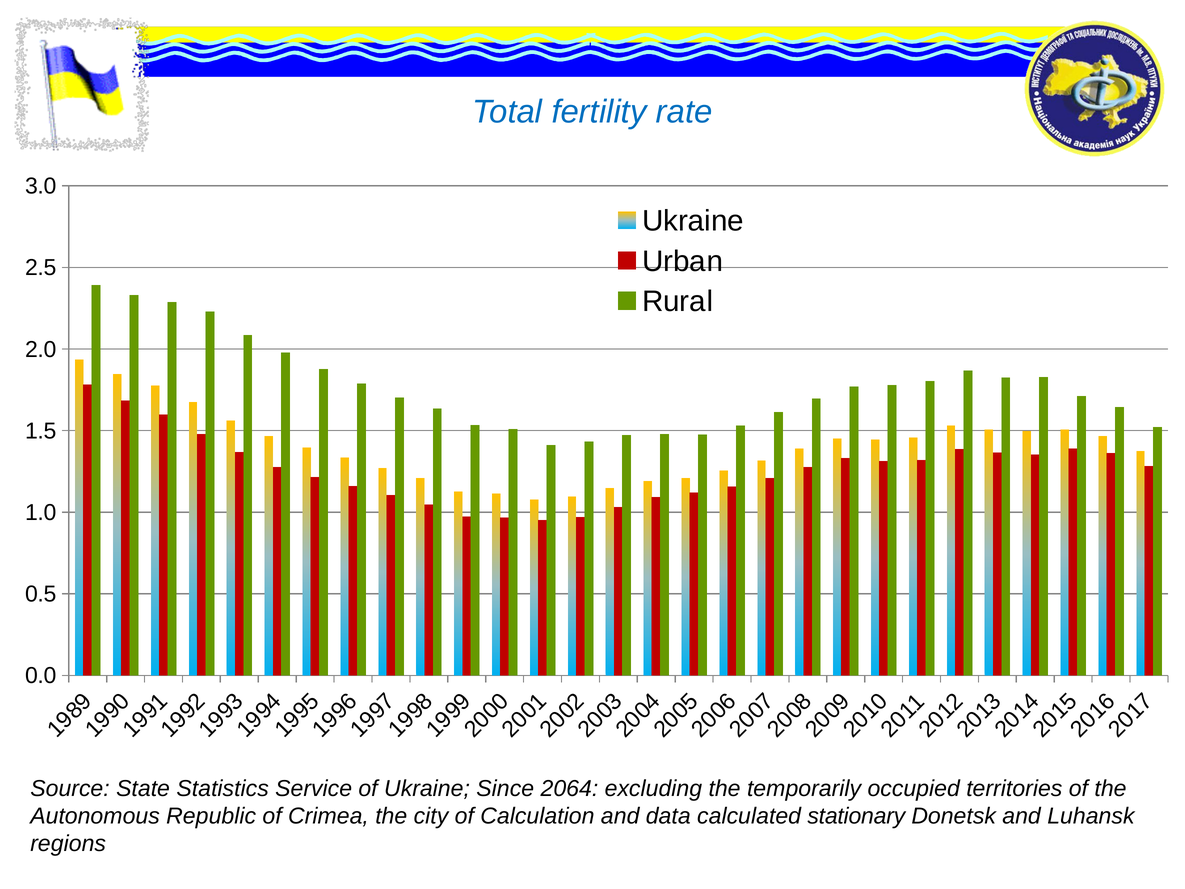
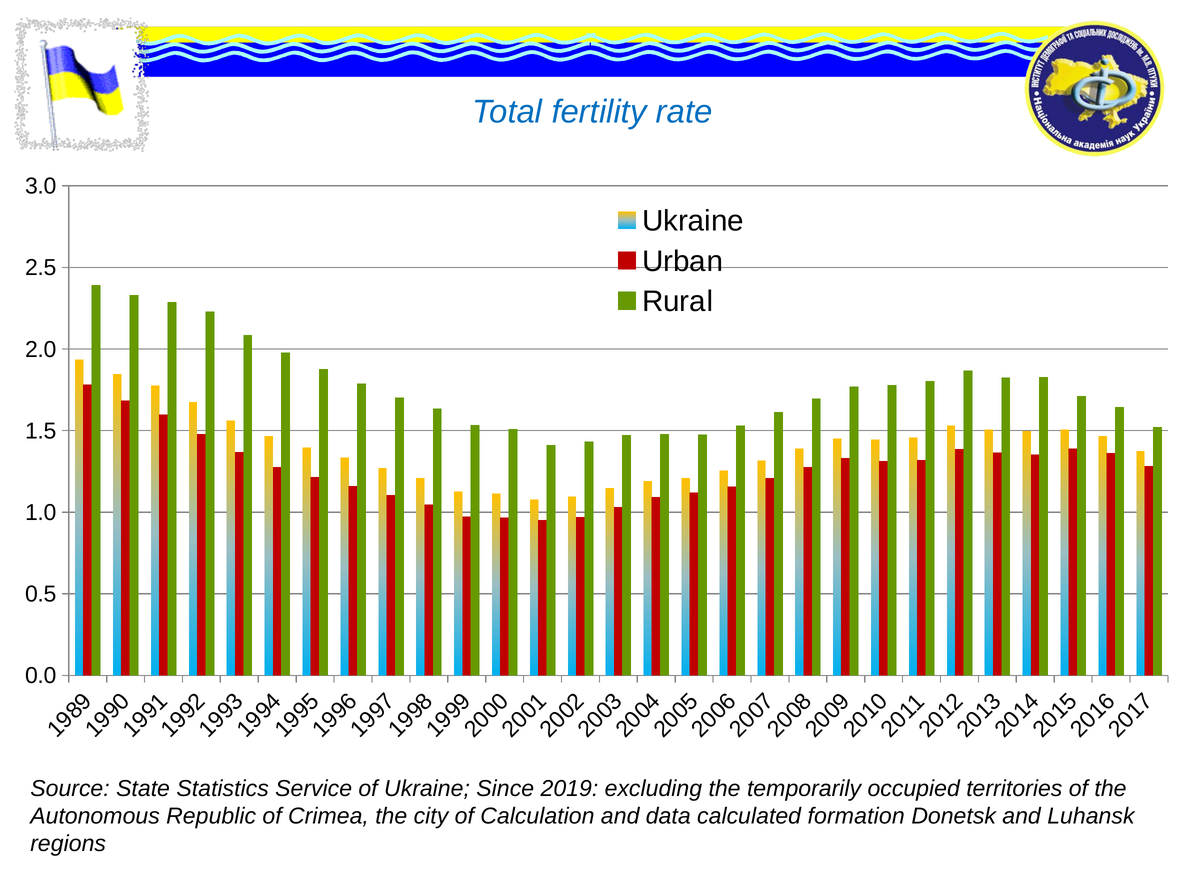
2064: 2064 -> 2019
stationary: stationary -> formation
